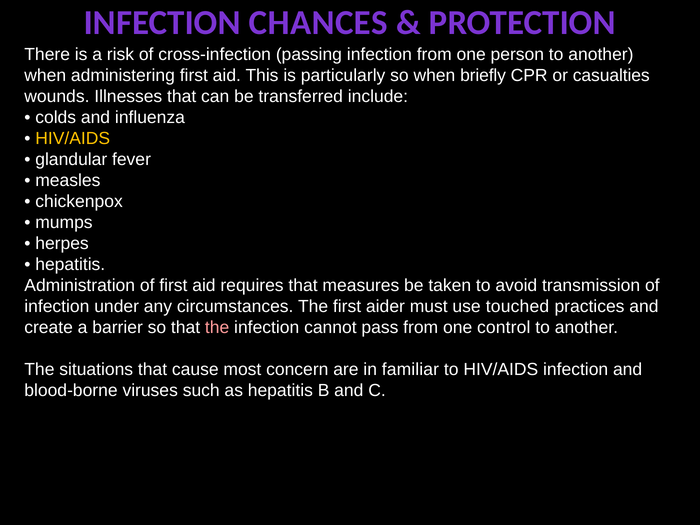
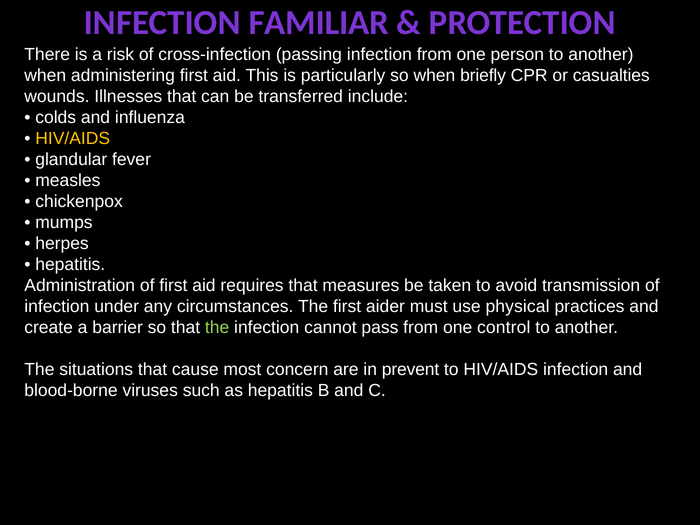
CHANCES: CHANCES -> FAMILIAR
touched: touched -> physical
the at (217, 327) colour: pink -> light green
familiar: familiar -> prevent
